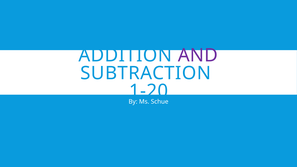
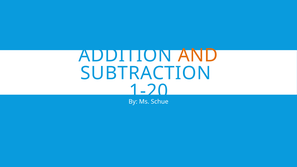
AND colour: purple -> orange
